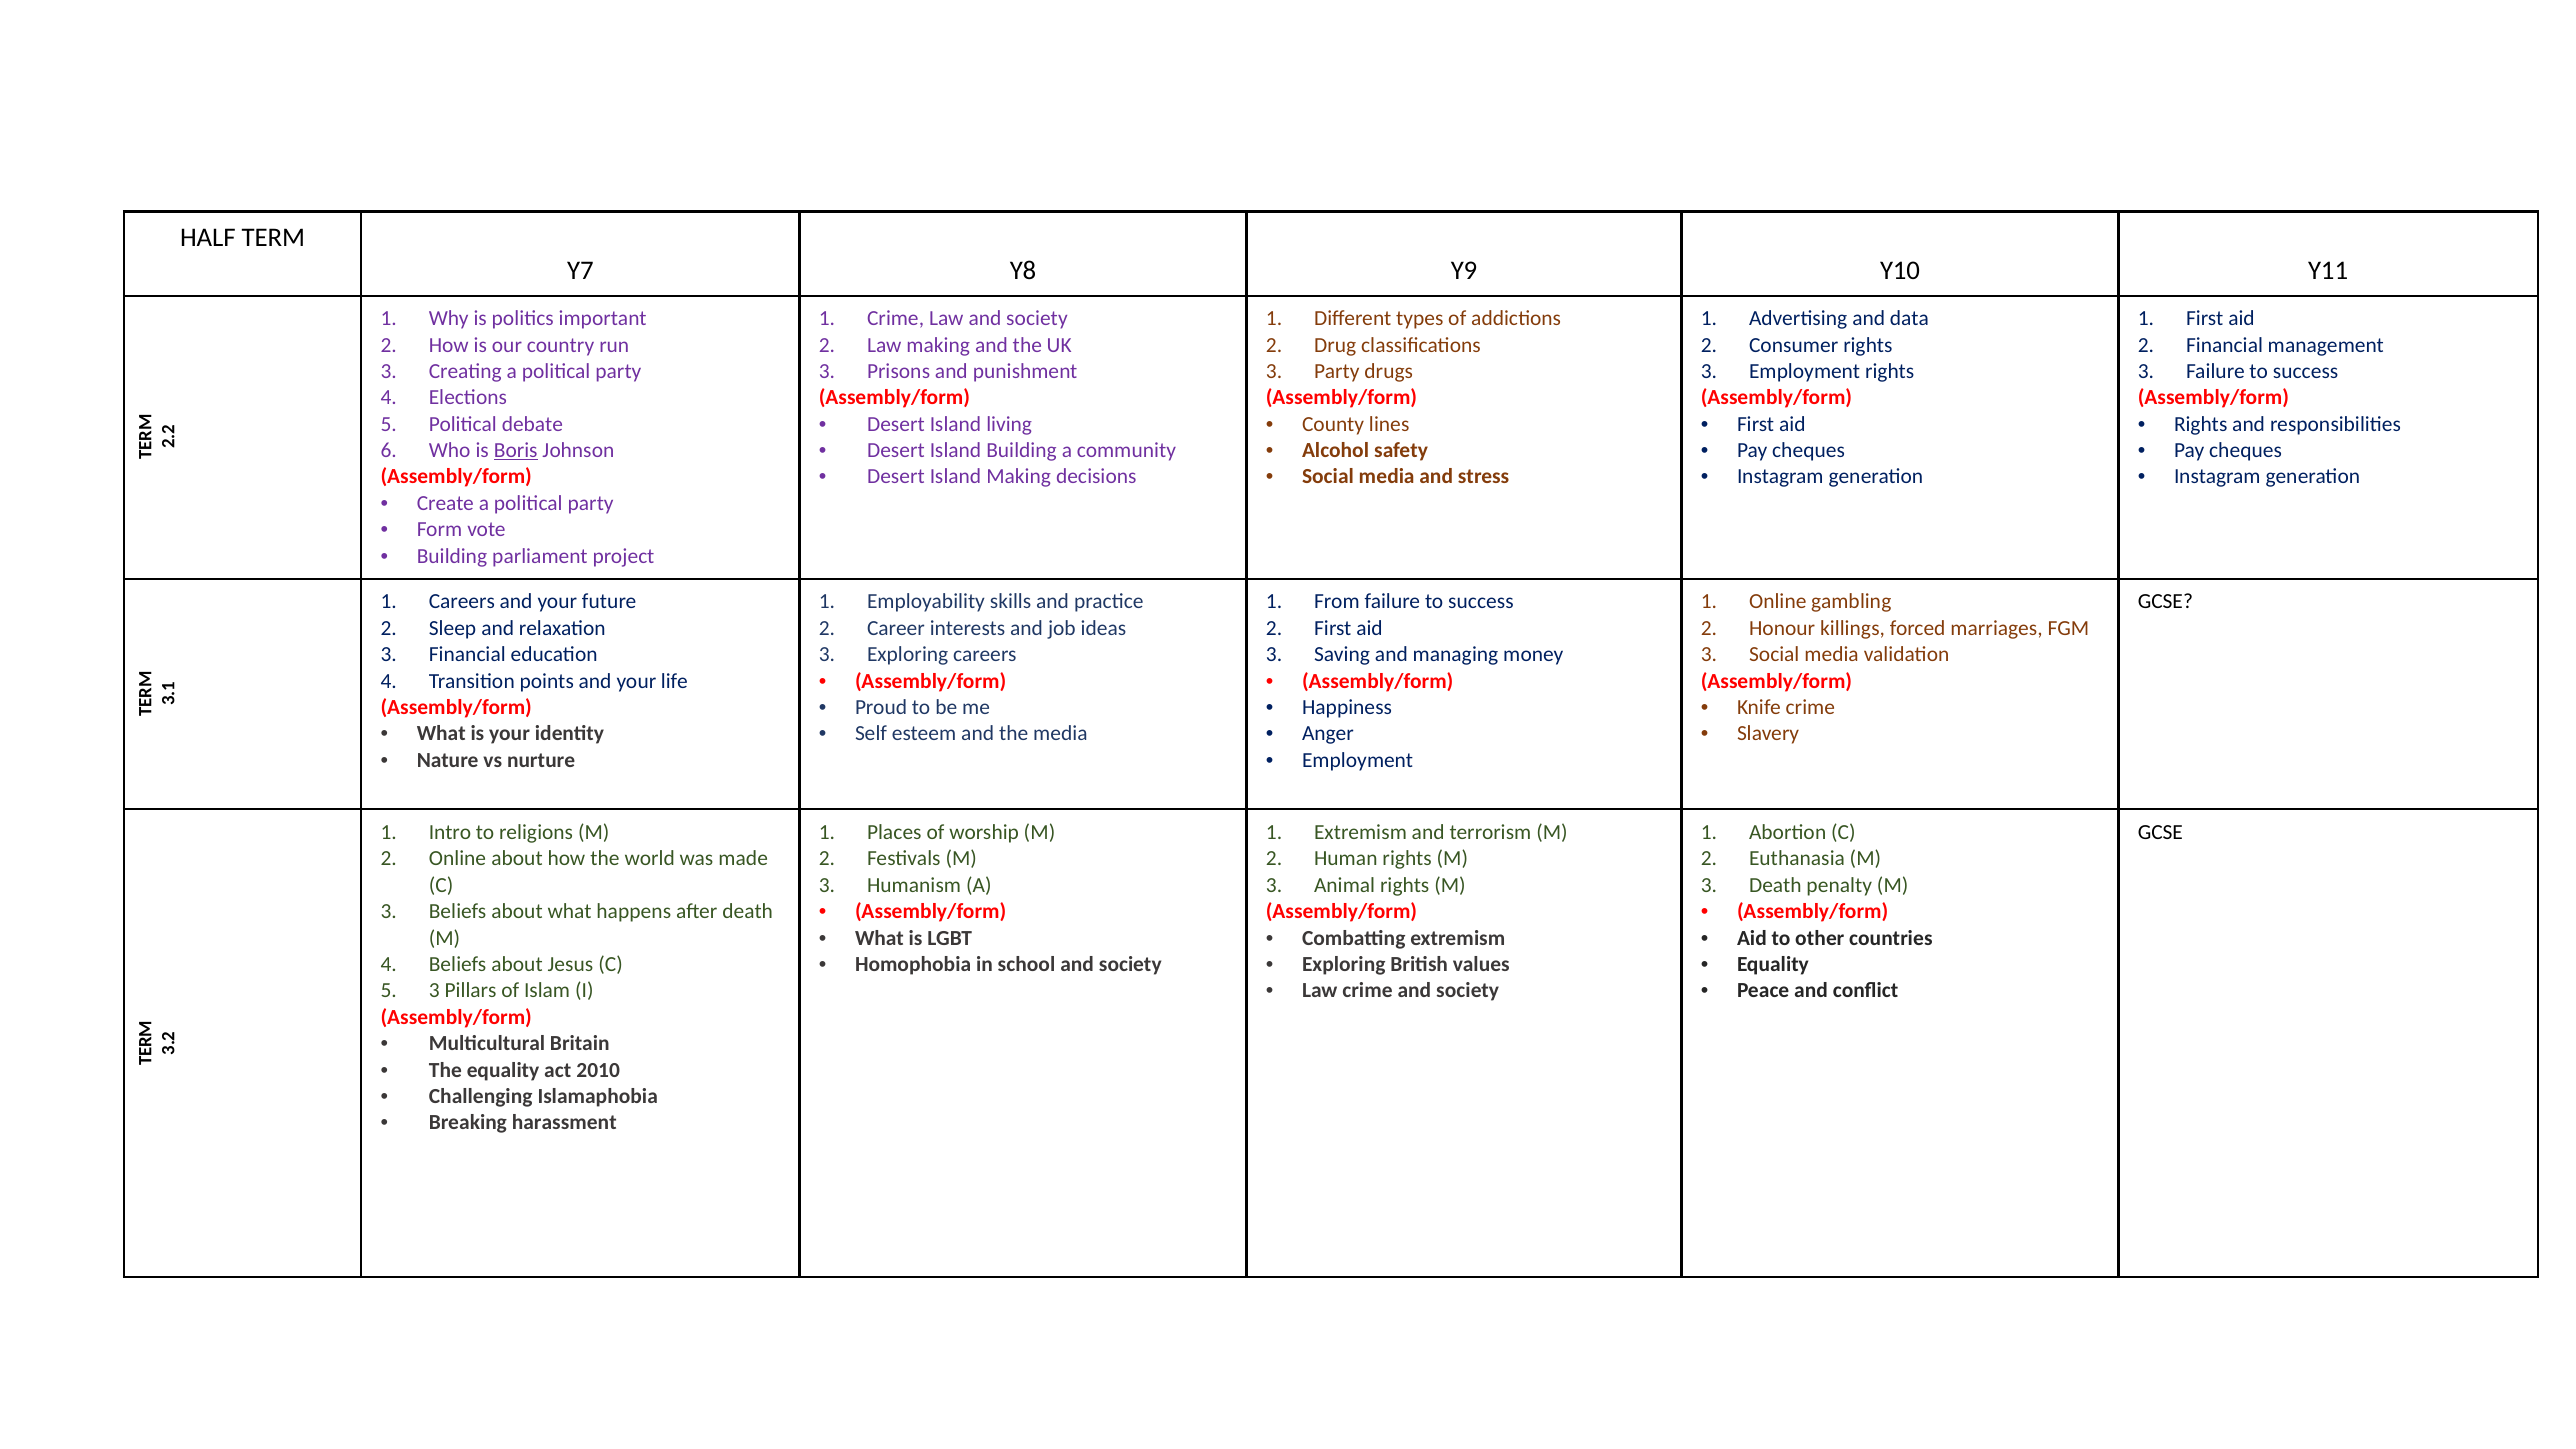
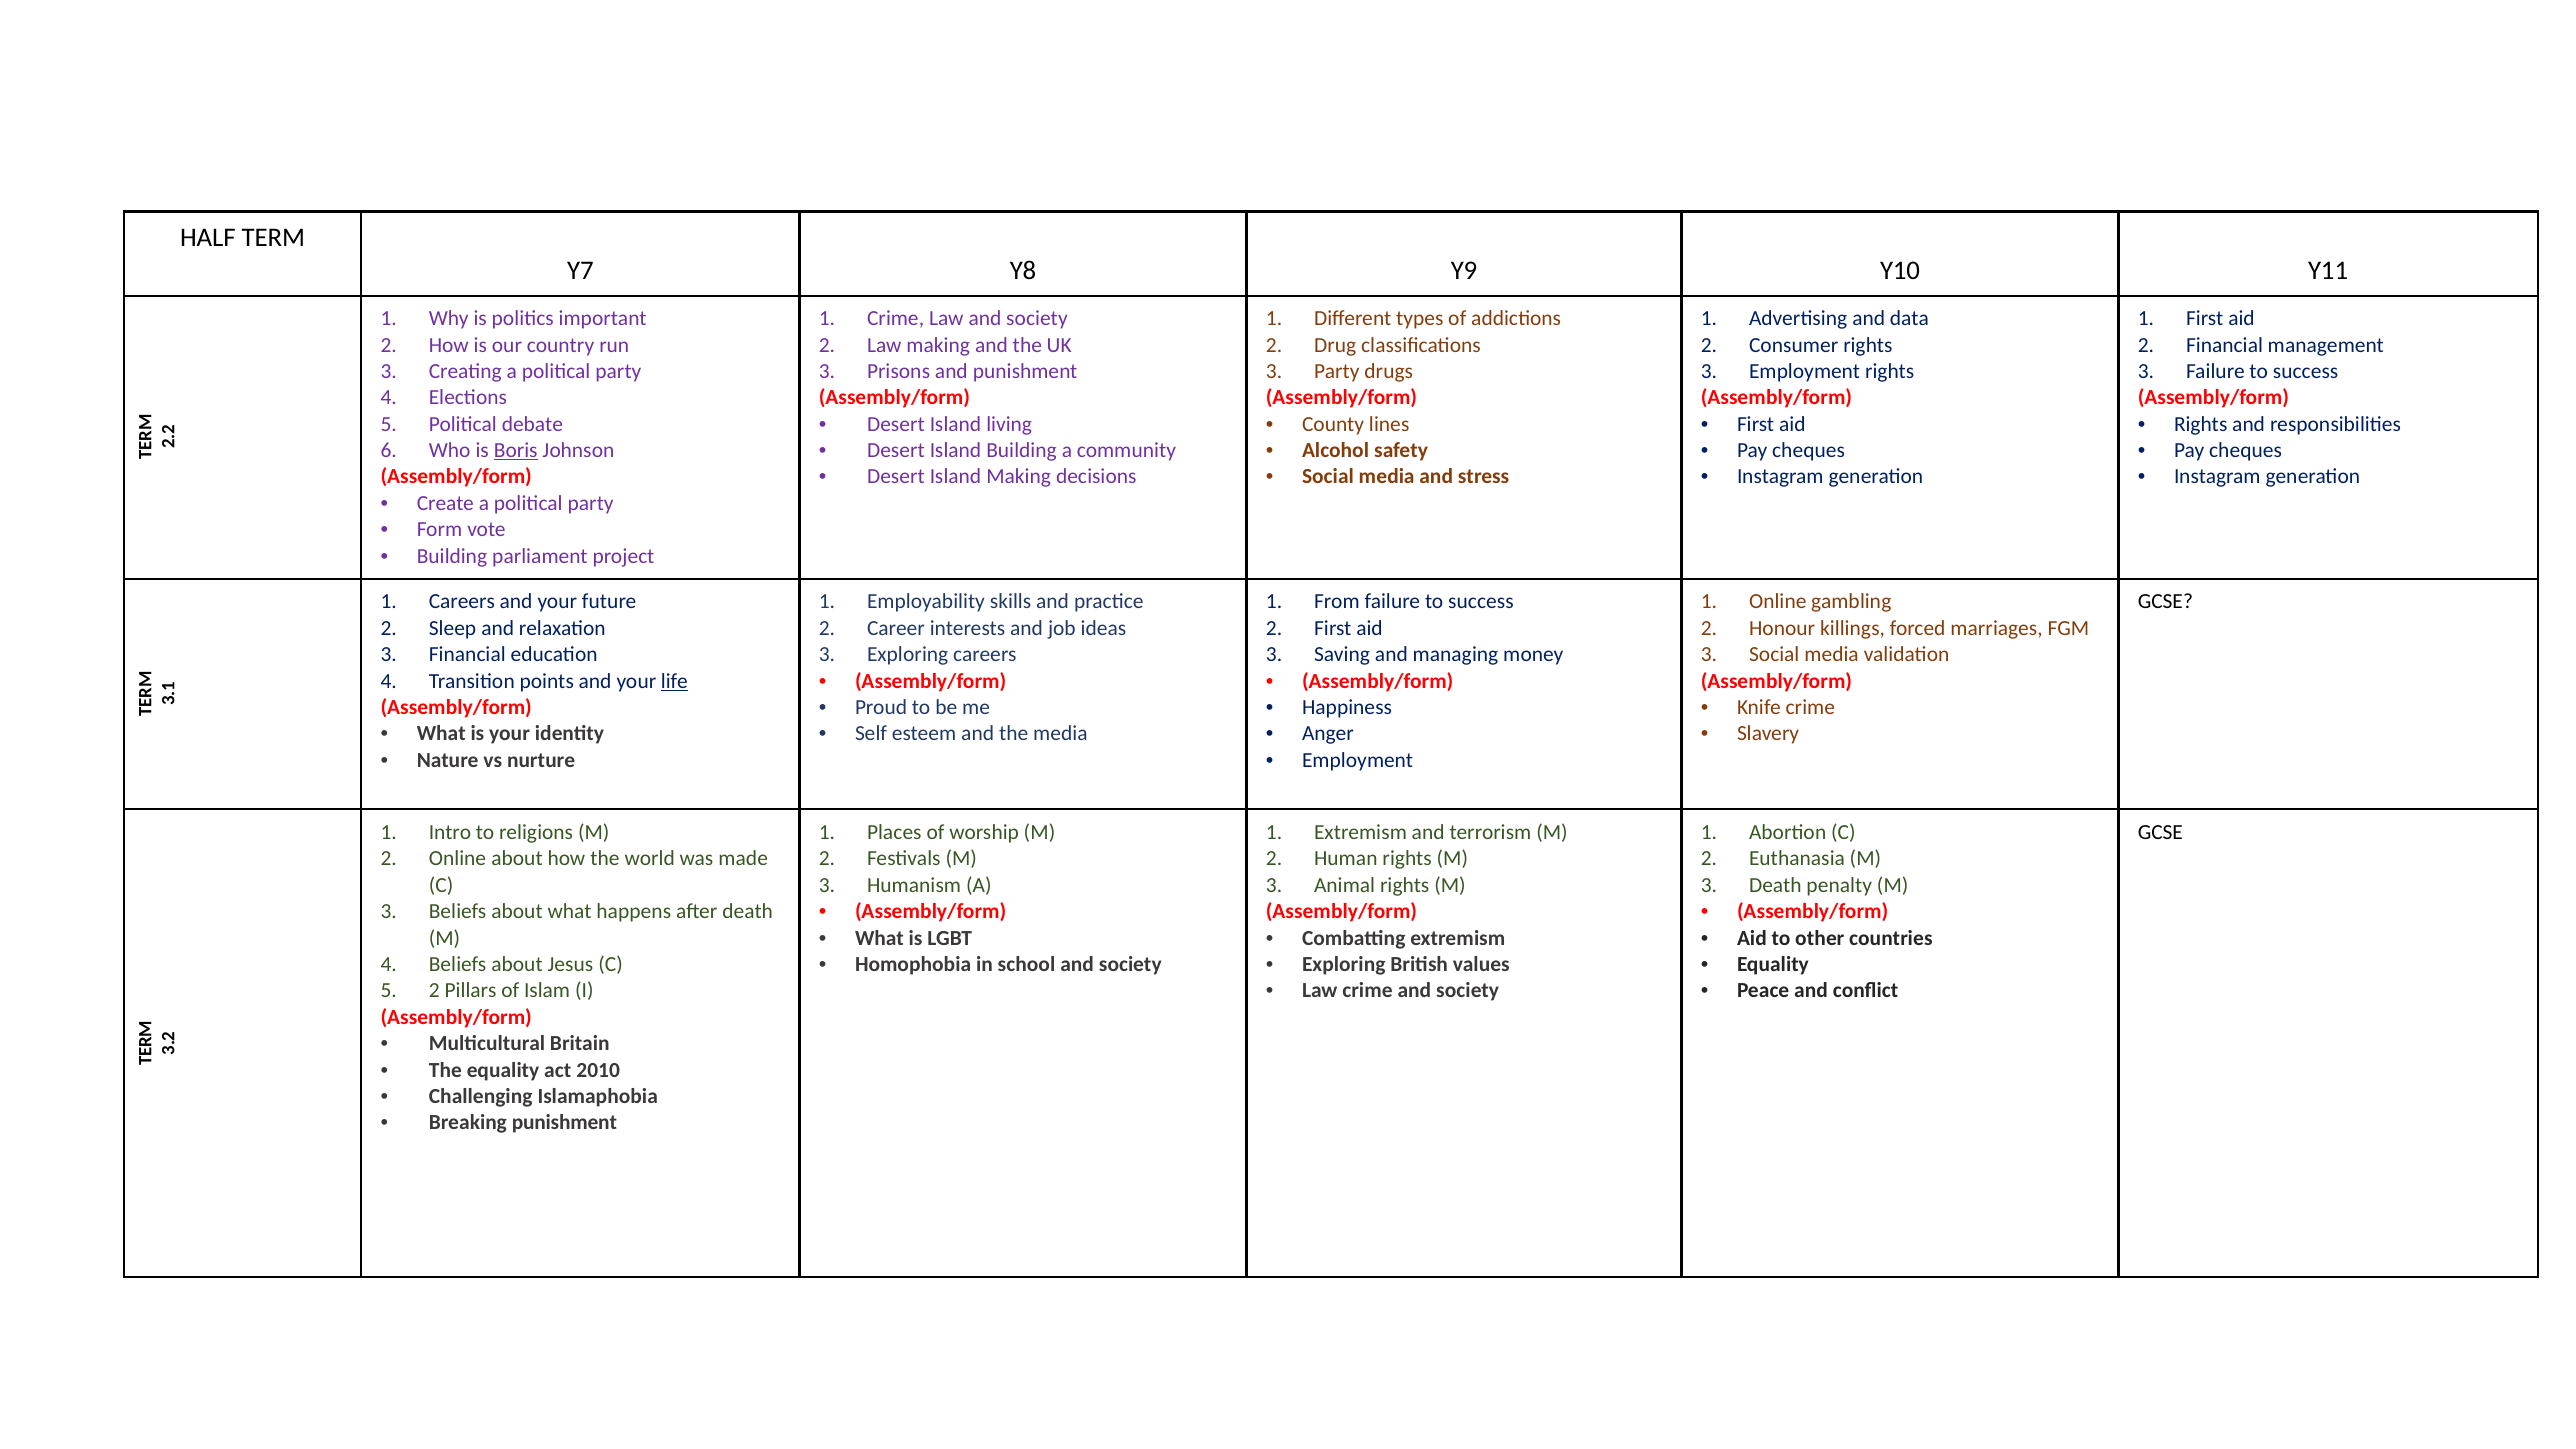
life underline: none -> present
5 3: 3 -> 2
Breaking harassment: harassment -> punishment
